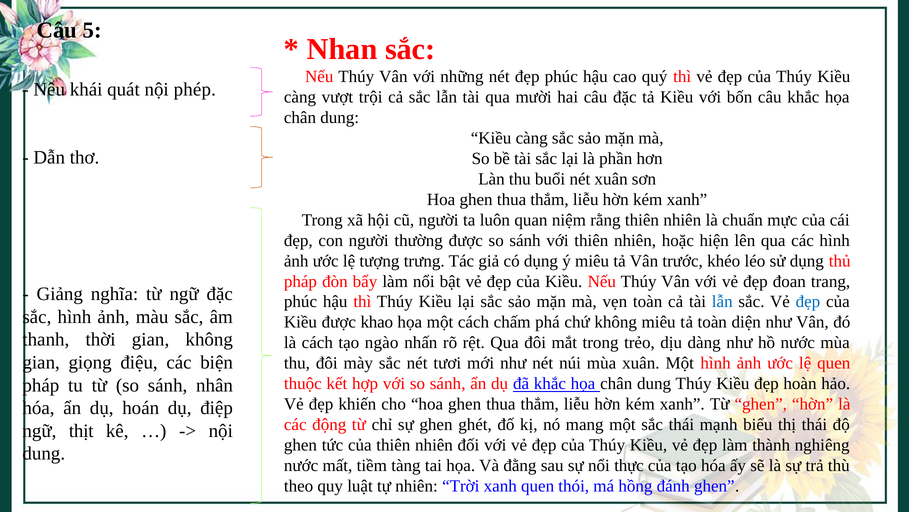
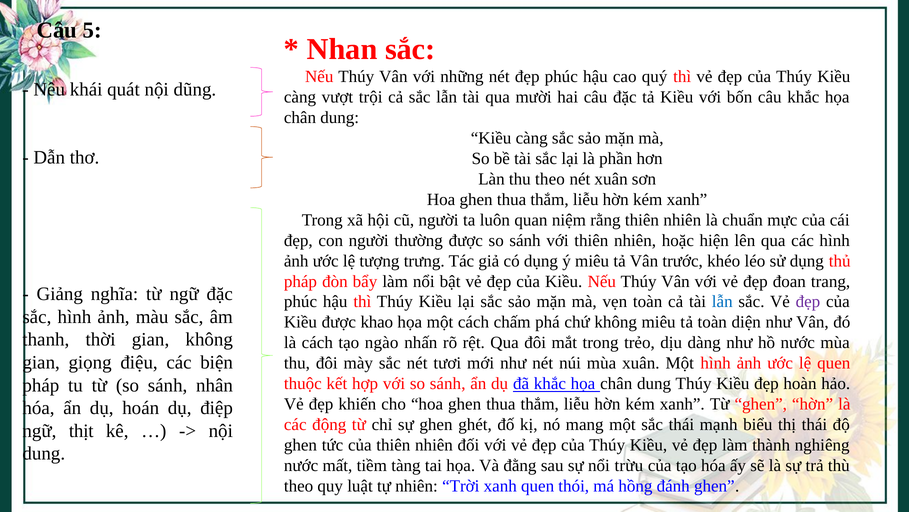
phép: phép -> dũng
thu buổi: buổi -> theo
đẹp at (808, 301) colour: blue -> purple
thực: thực -> trừu
